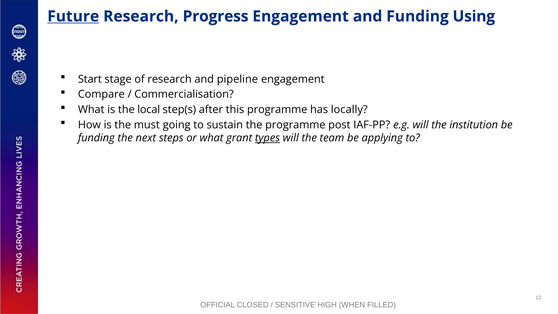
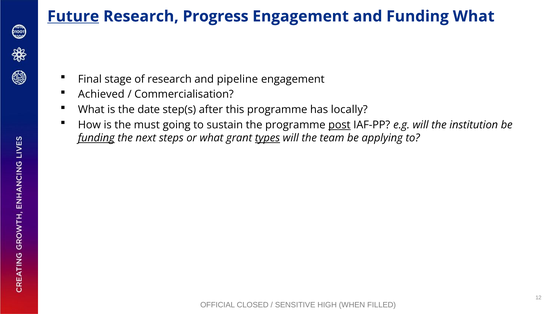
Funding Using: Using -> What
Start: Start -> Final
Compare: Compare -> Achieved
local: local -> date
post underline: none -> present
funding at (96, 138) underline: none -> present
